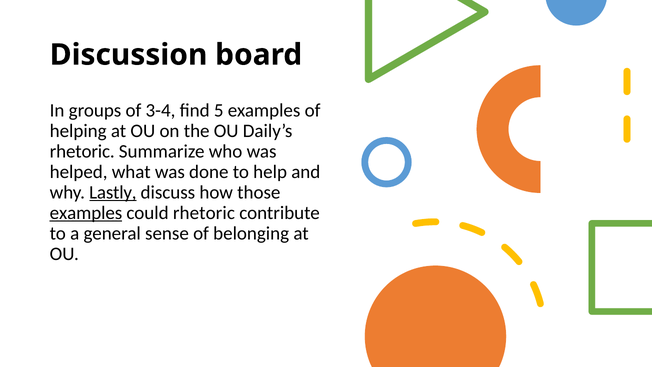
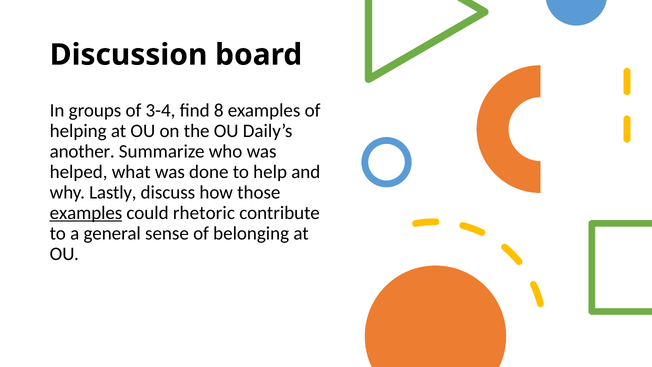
5: 5 -> 8
rhetoric at (82, 151): rhetoric -> another
Lastly underline: present -> none
